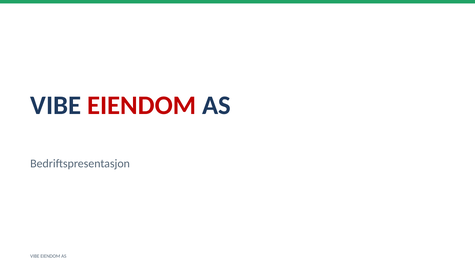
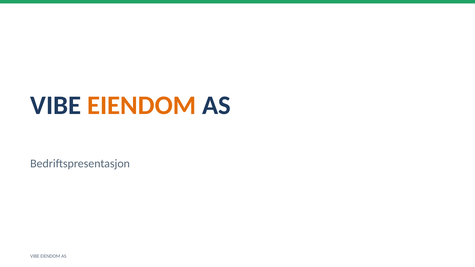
EIENDOM at (142, 105) colour: red -> orange
